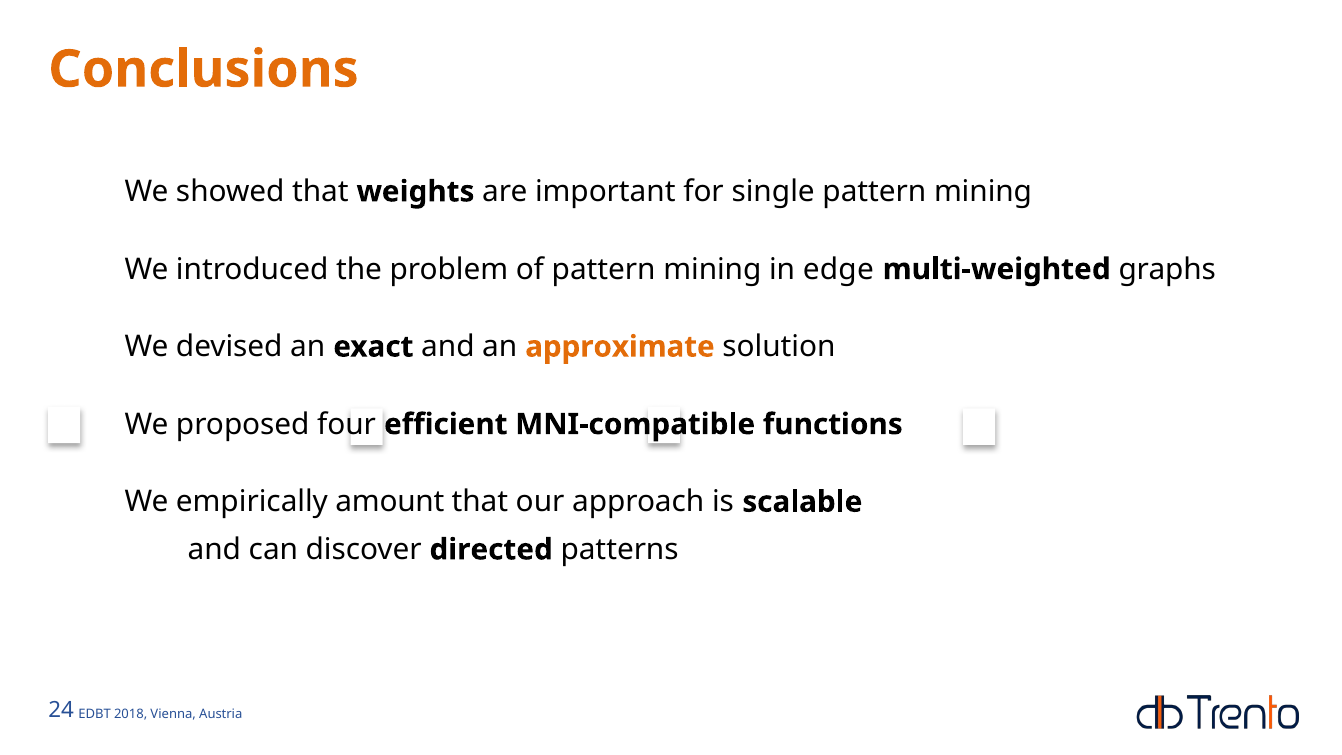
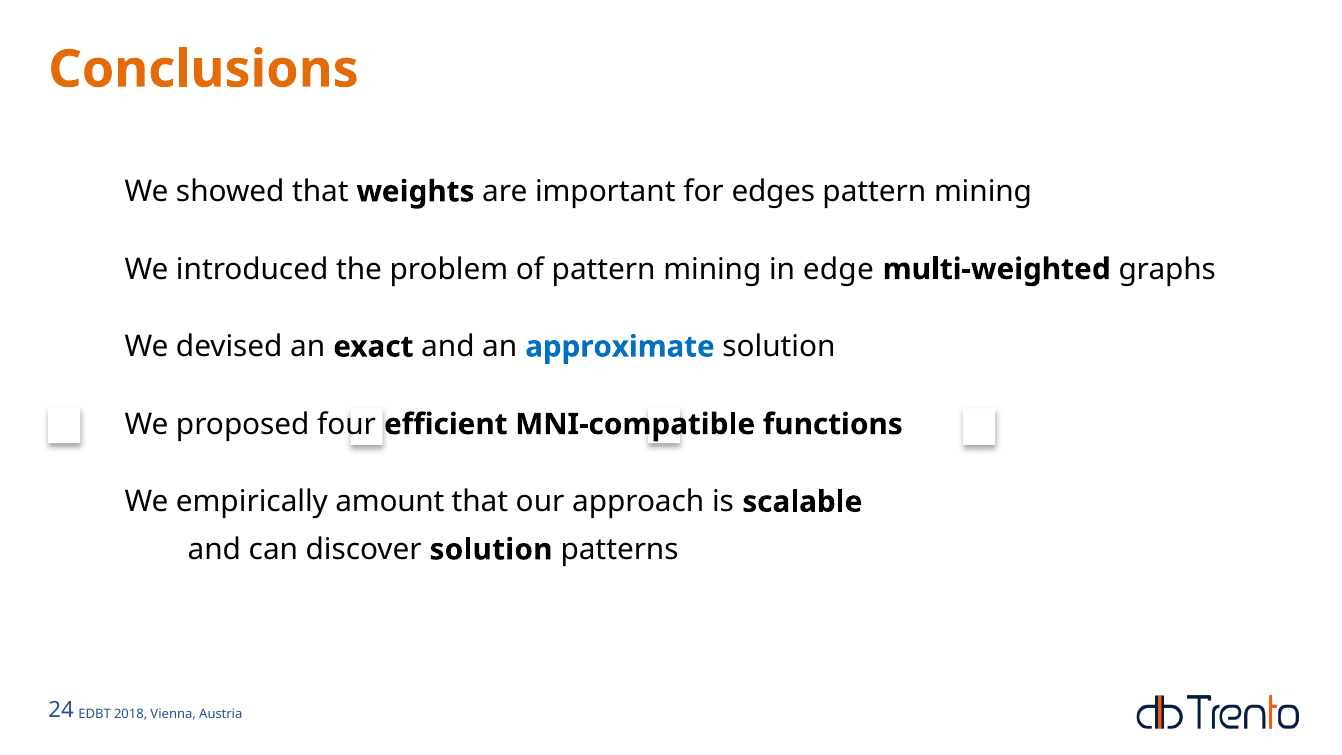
single: single -> edges
approximate colour: orange -> blue
discover directed: directed -> solution
